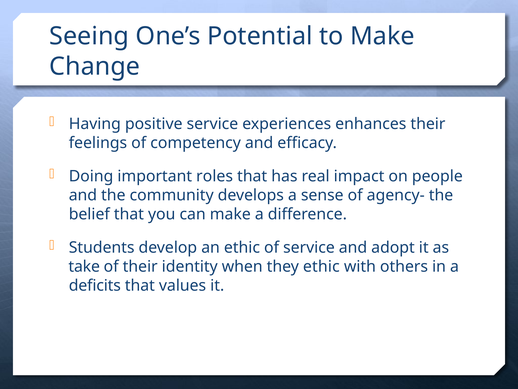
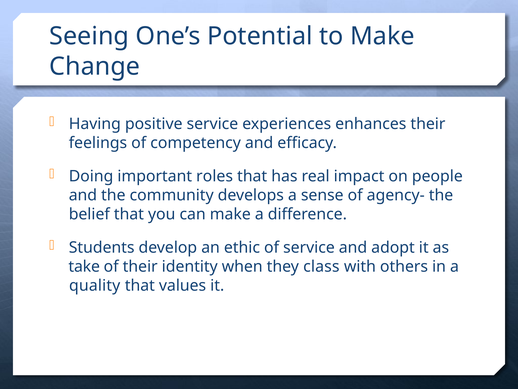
they ethic: ethic -> class
deficits: deficits -> quality
